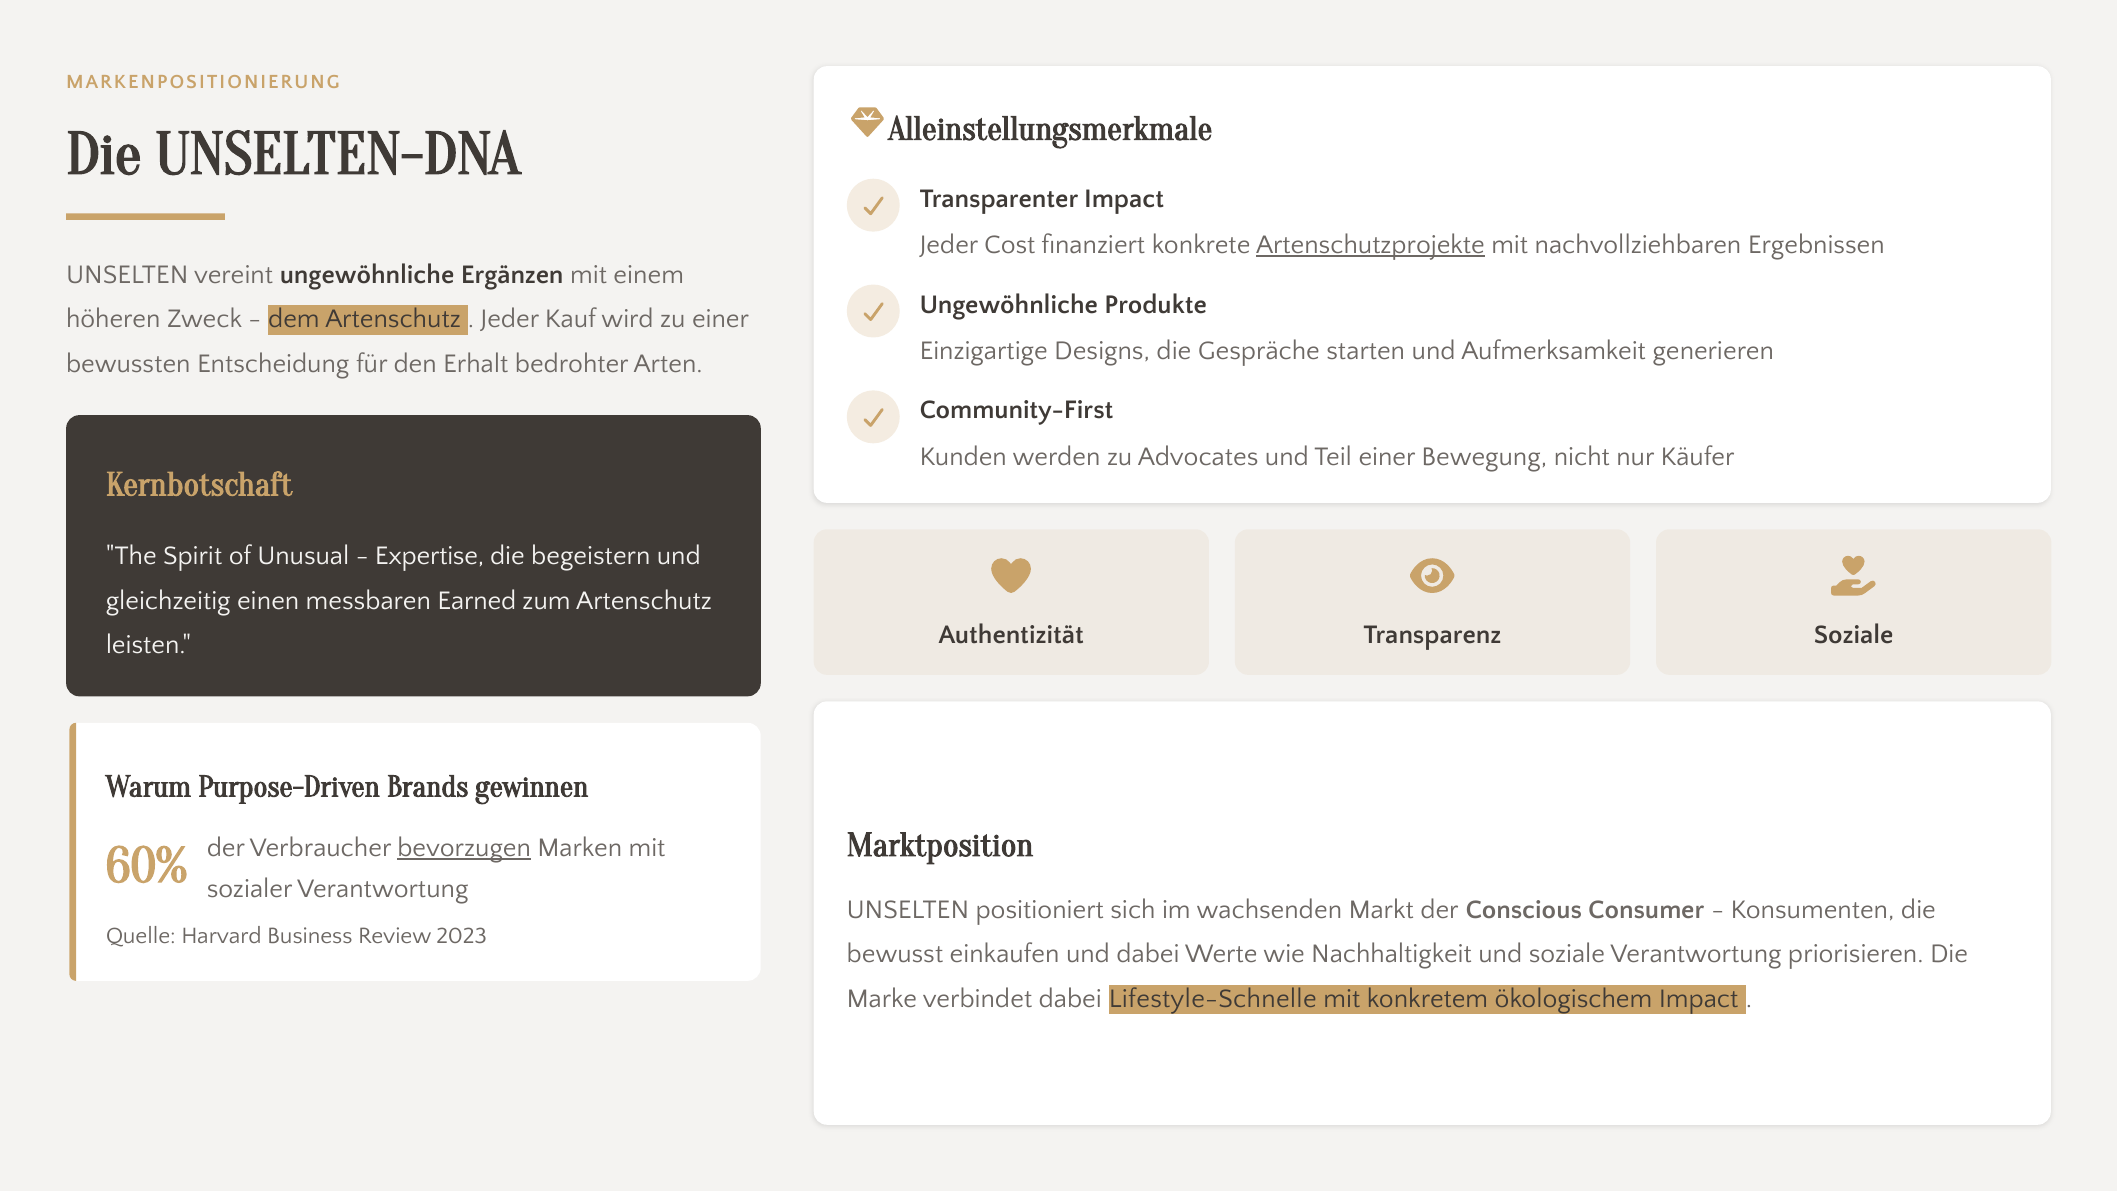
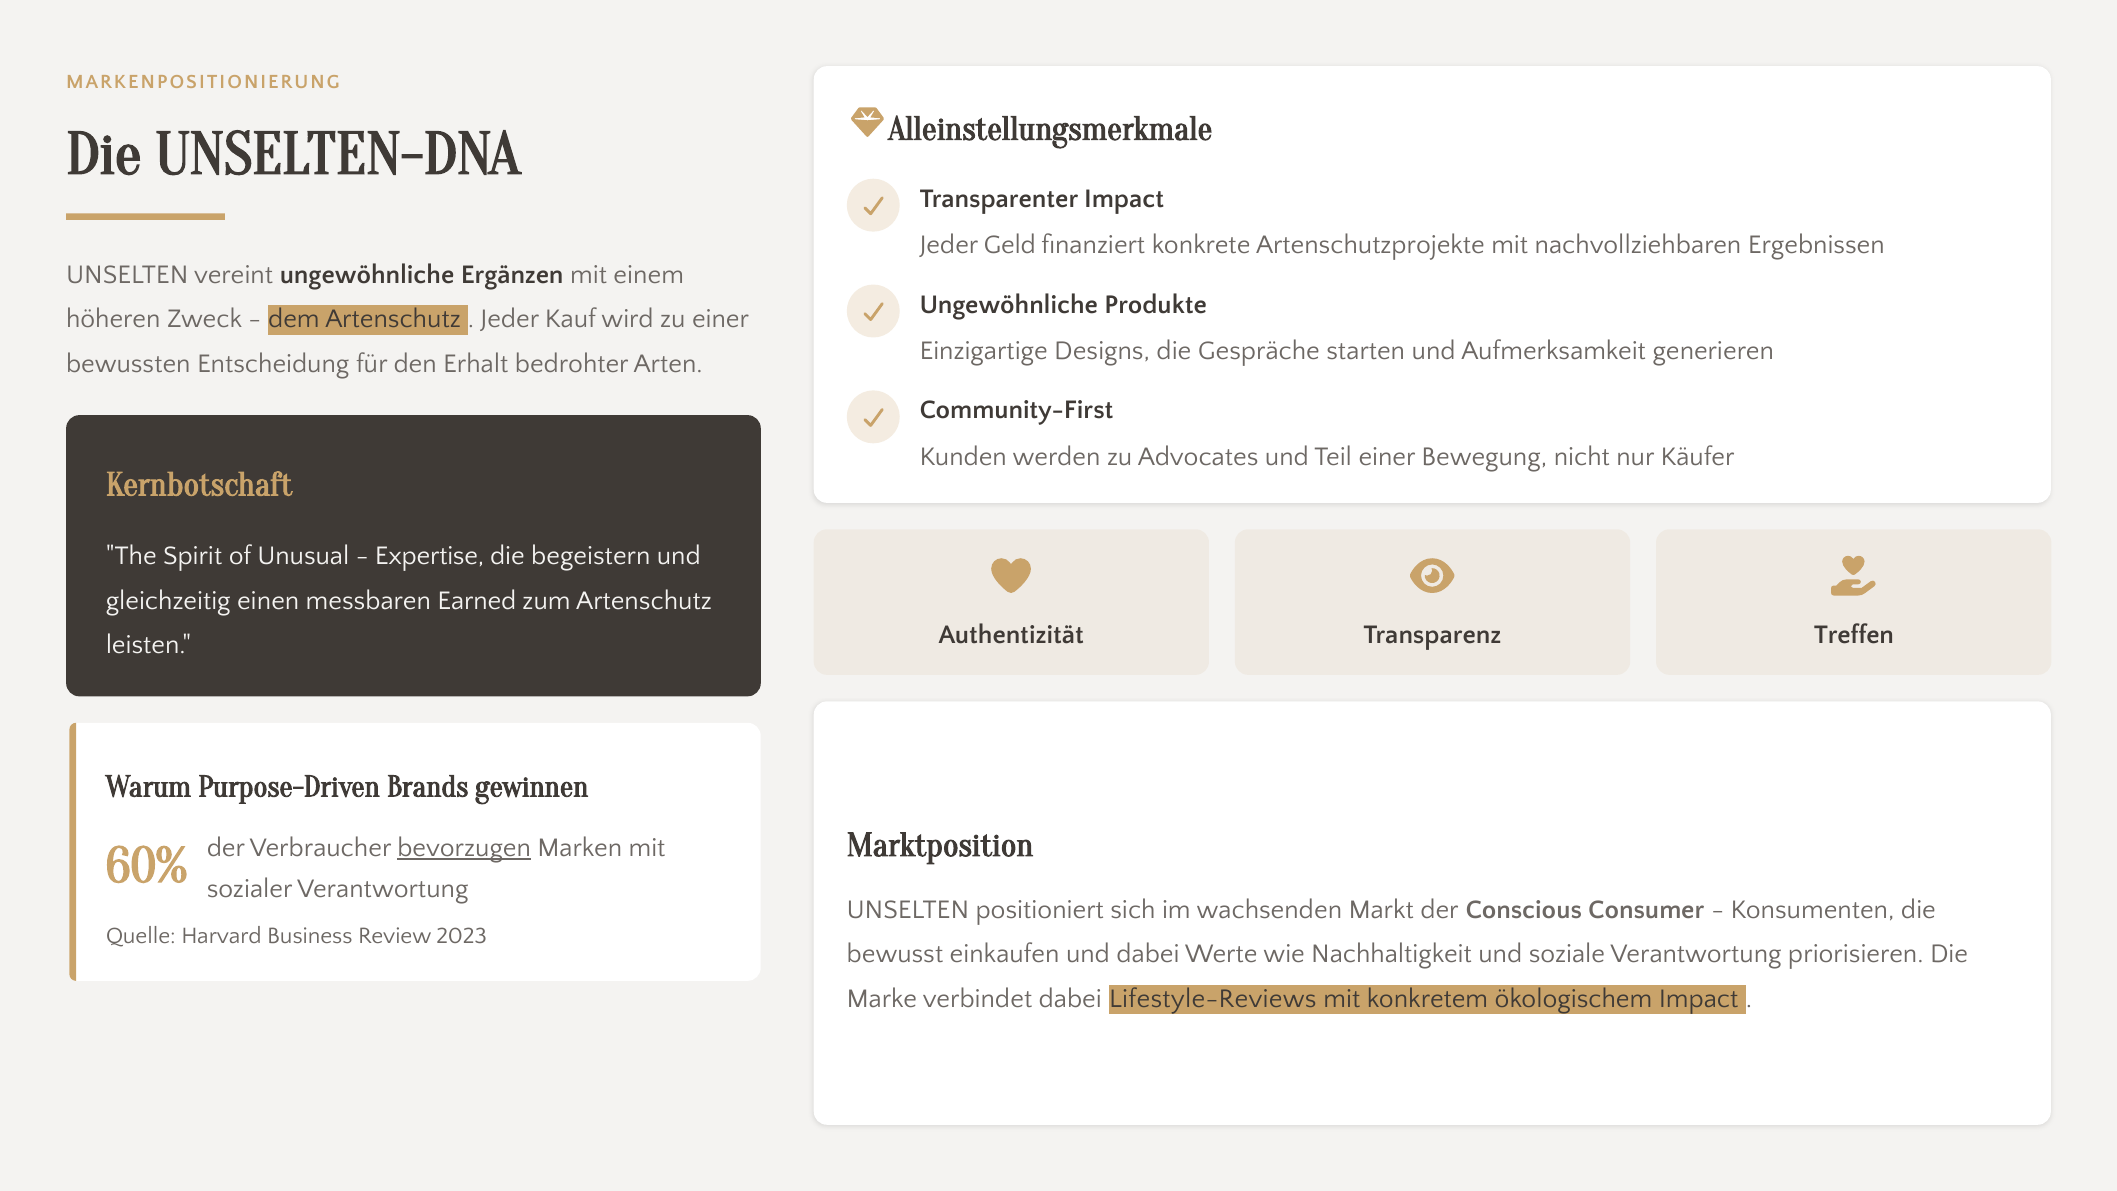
Cost: Cost -> Geld
Artenschutzprojekte underline: present -> none
Transparenz Soziale: Soziale -> Treffen
Lifestyle-Schnelle: Lifestyle-Schnelle -> Lifestyle-Reviews
